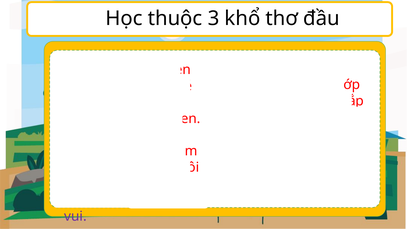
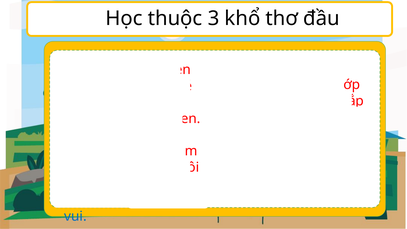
vui colour: purple -> blue
